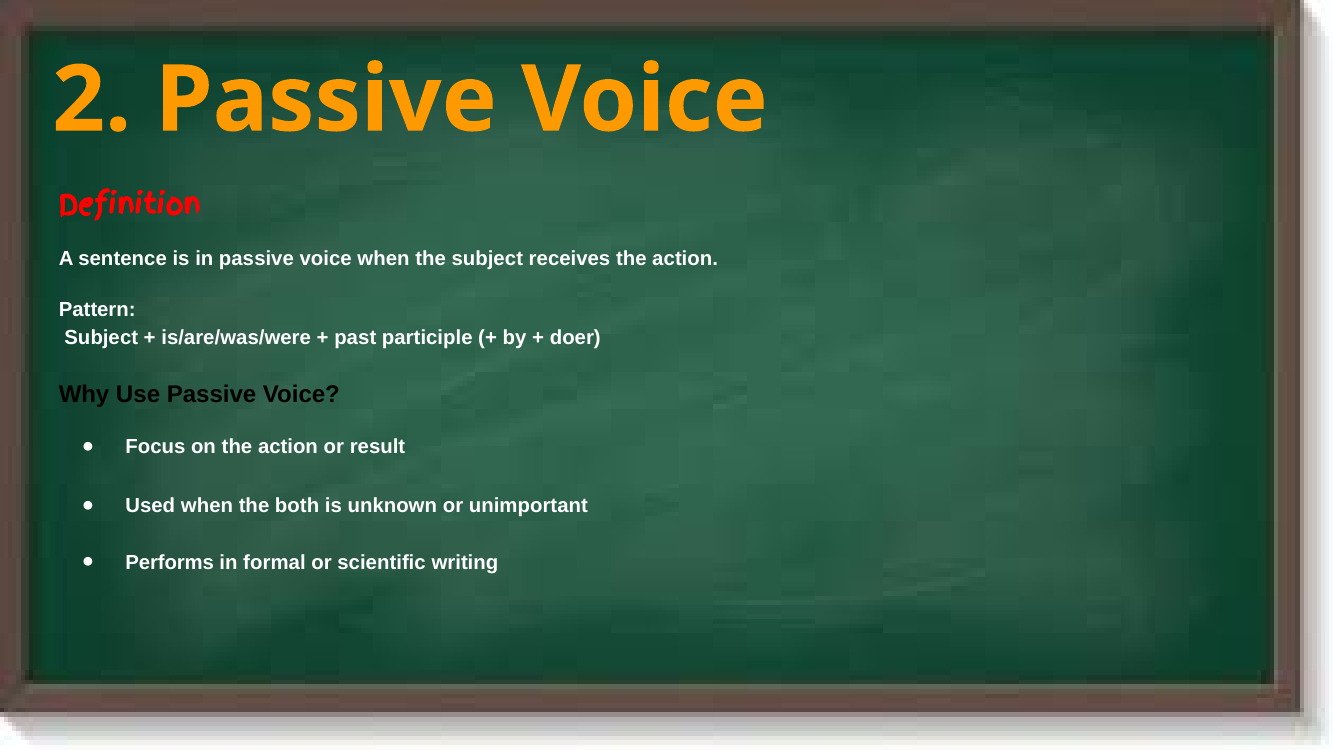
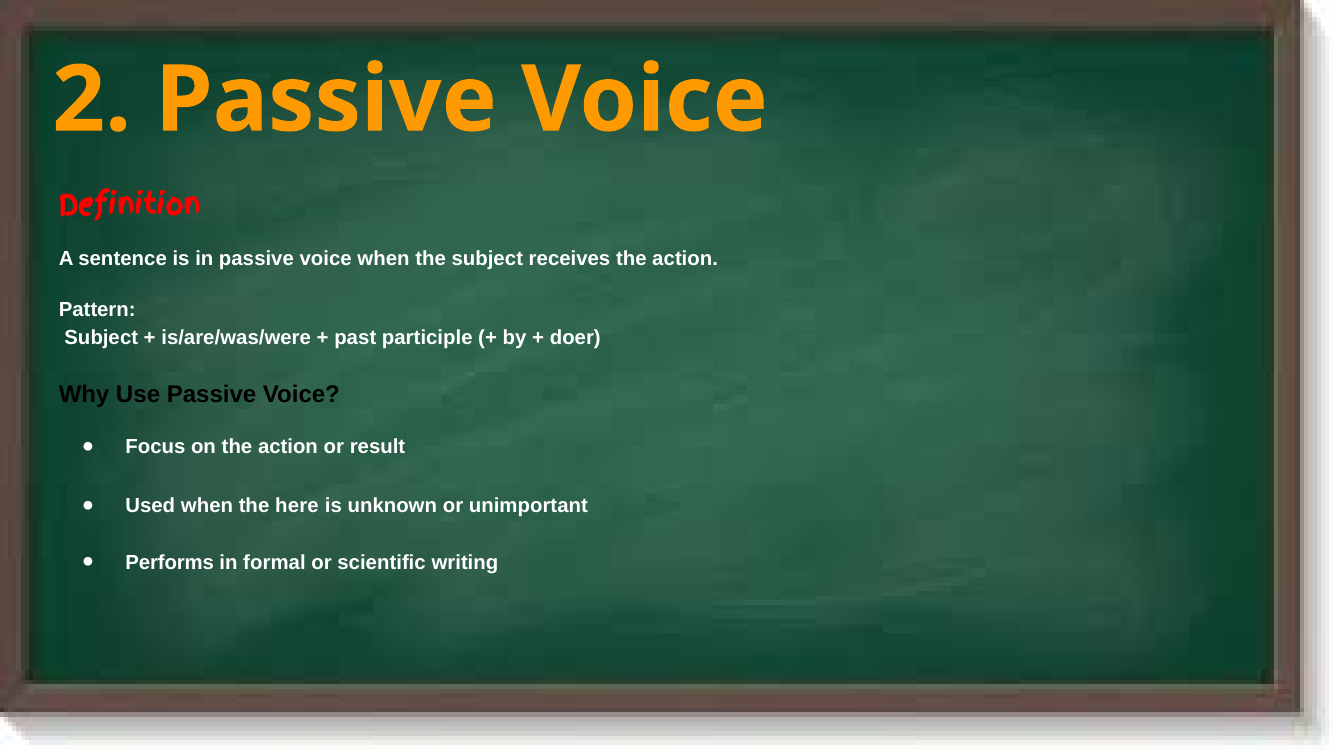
both: both -> here
